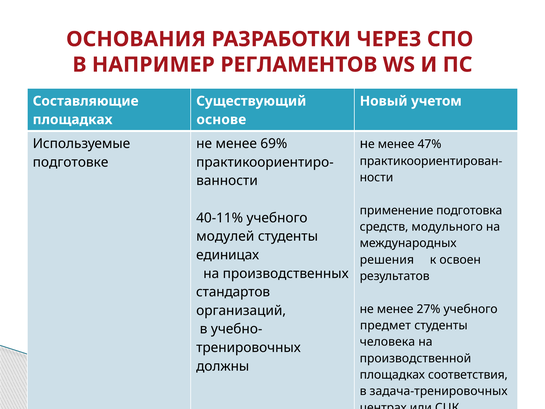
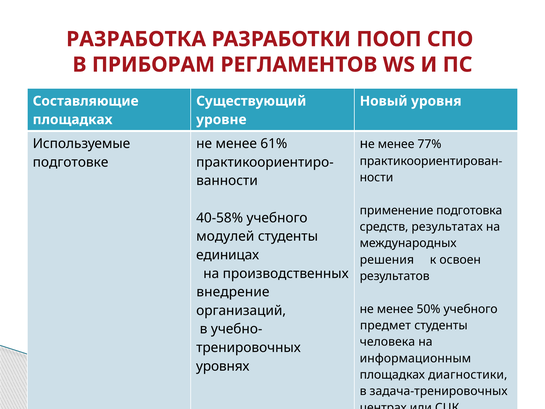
ОСНОВАНИЯ: ОСНОВАНИЯ -> РАЗРАБОТКА
ЧЕРЕЗ: ЧЕРЕЗ -> ПООП
НАПРИМЕР: НАПРИМЕР -> ПРИБОРАМ
учетом: учетом -> уровня
основе: основе -> уровне
69%: 69% -> 61%
47%: 47% -> 77%
40-11%: 40-11% -> 40-58%
модульного: модульного -> результатах
стандартов: стандартов -> внедрение
27%: 27% -> 50%
производственной: производственной -> информационным
должны: должны -> уровнях
соответствия: соответствия -> диагностики
